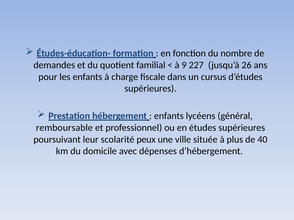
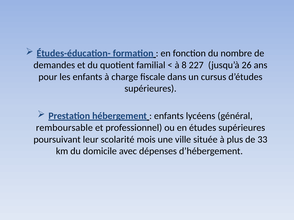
9: 9 -> 8
peux: peux -> mois
40: 40 -> 33
